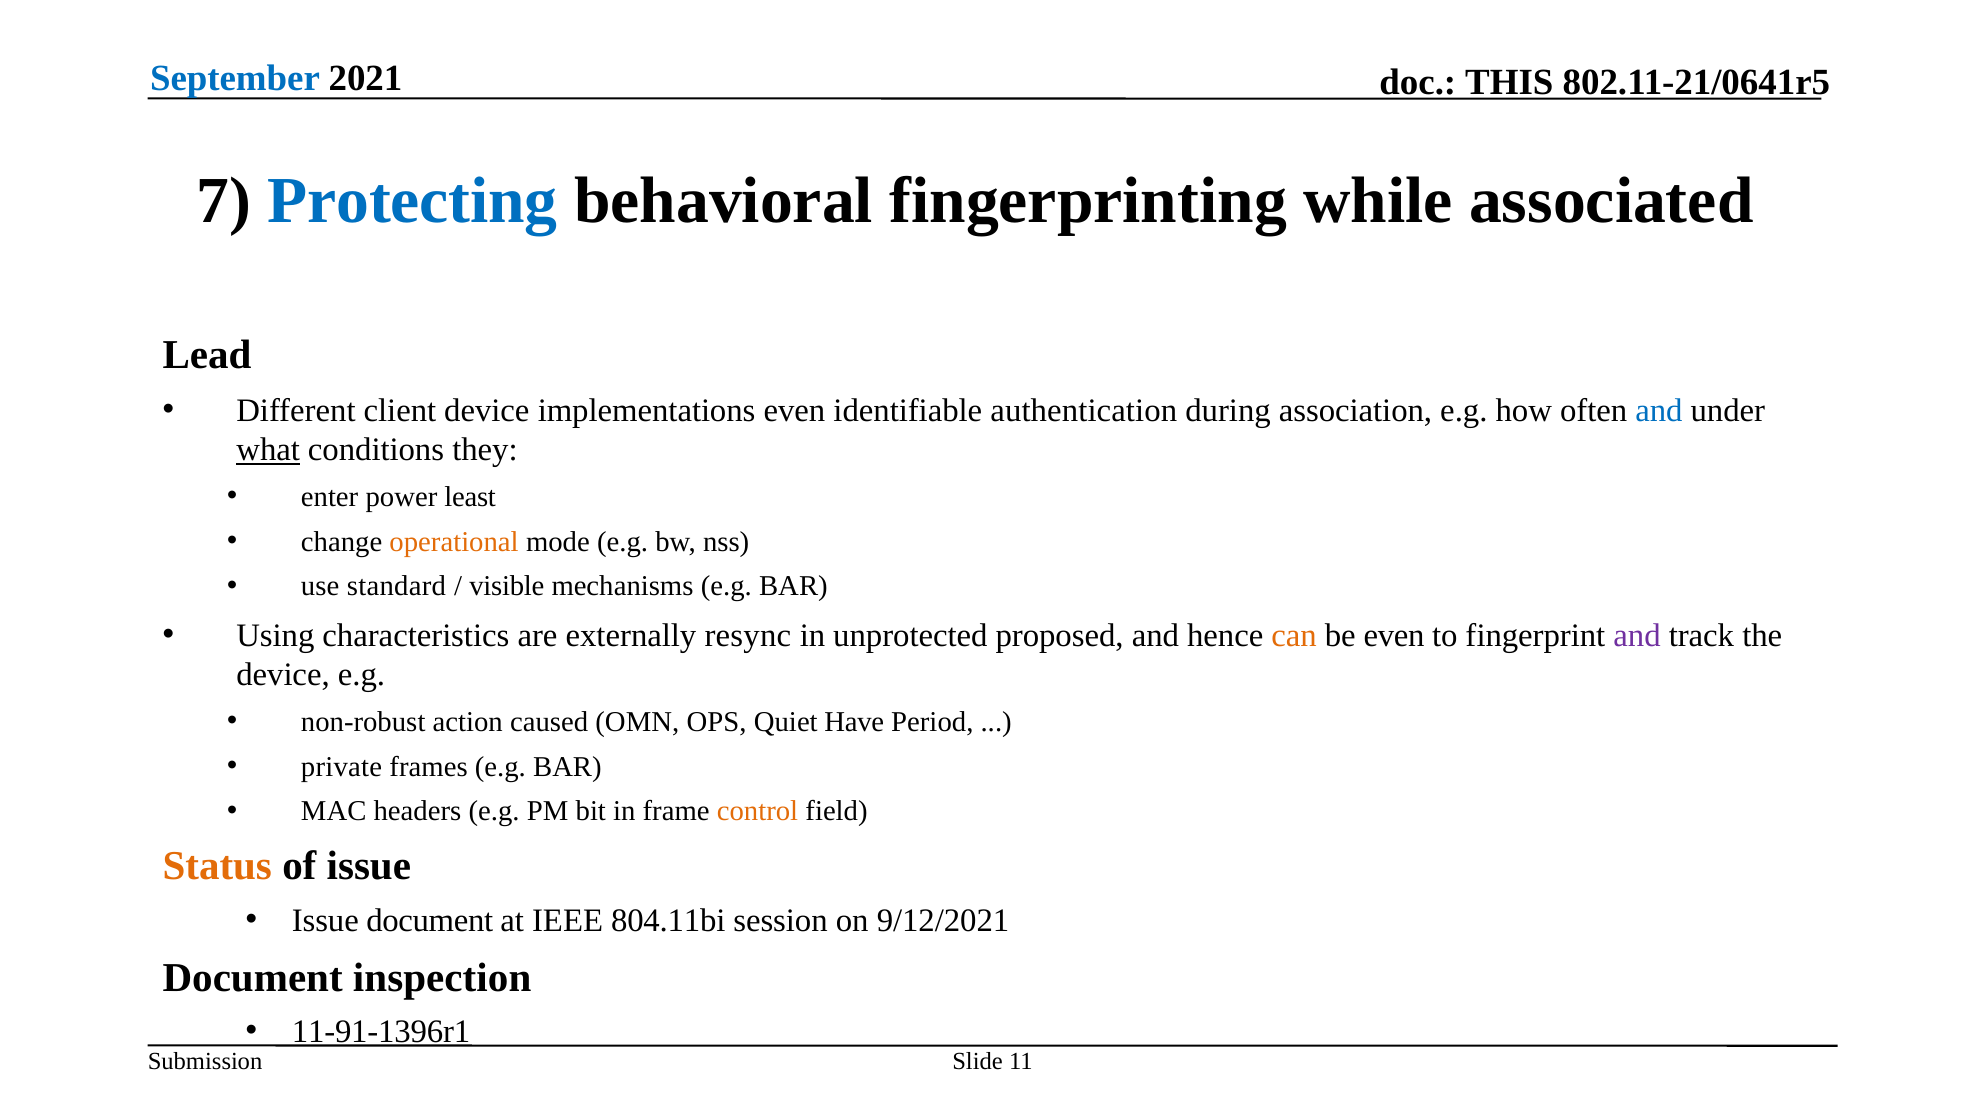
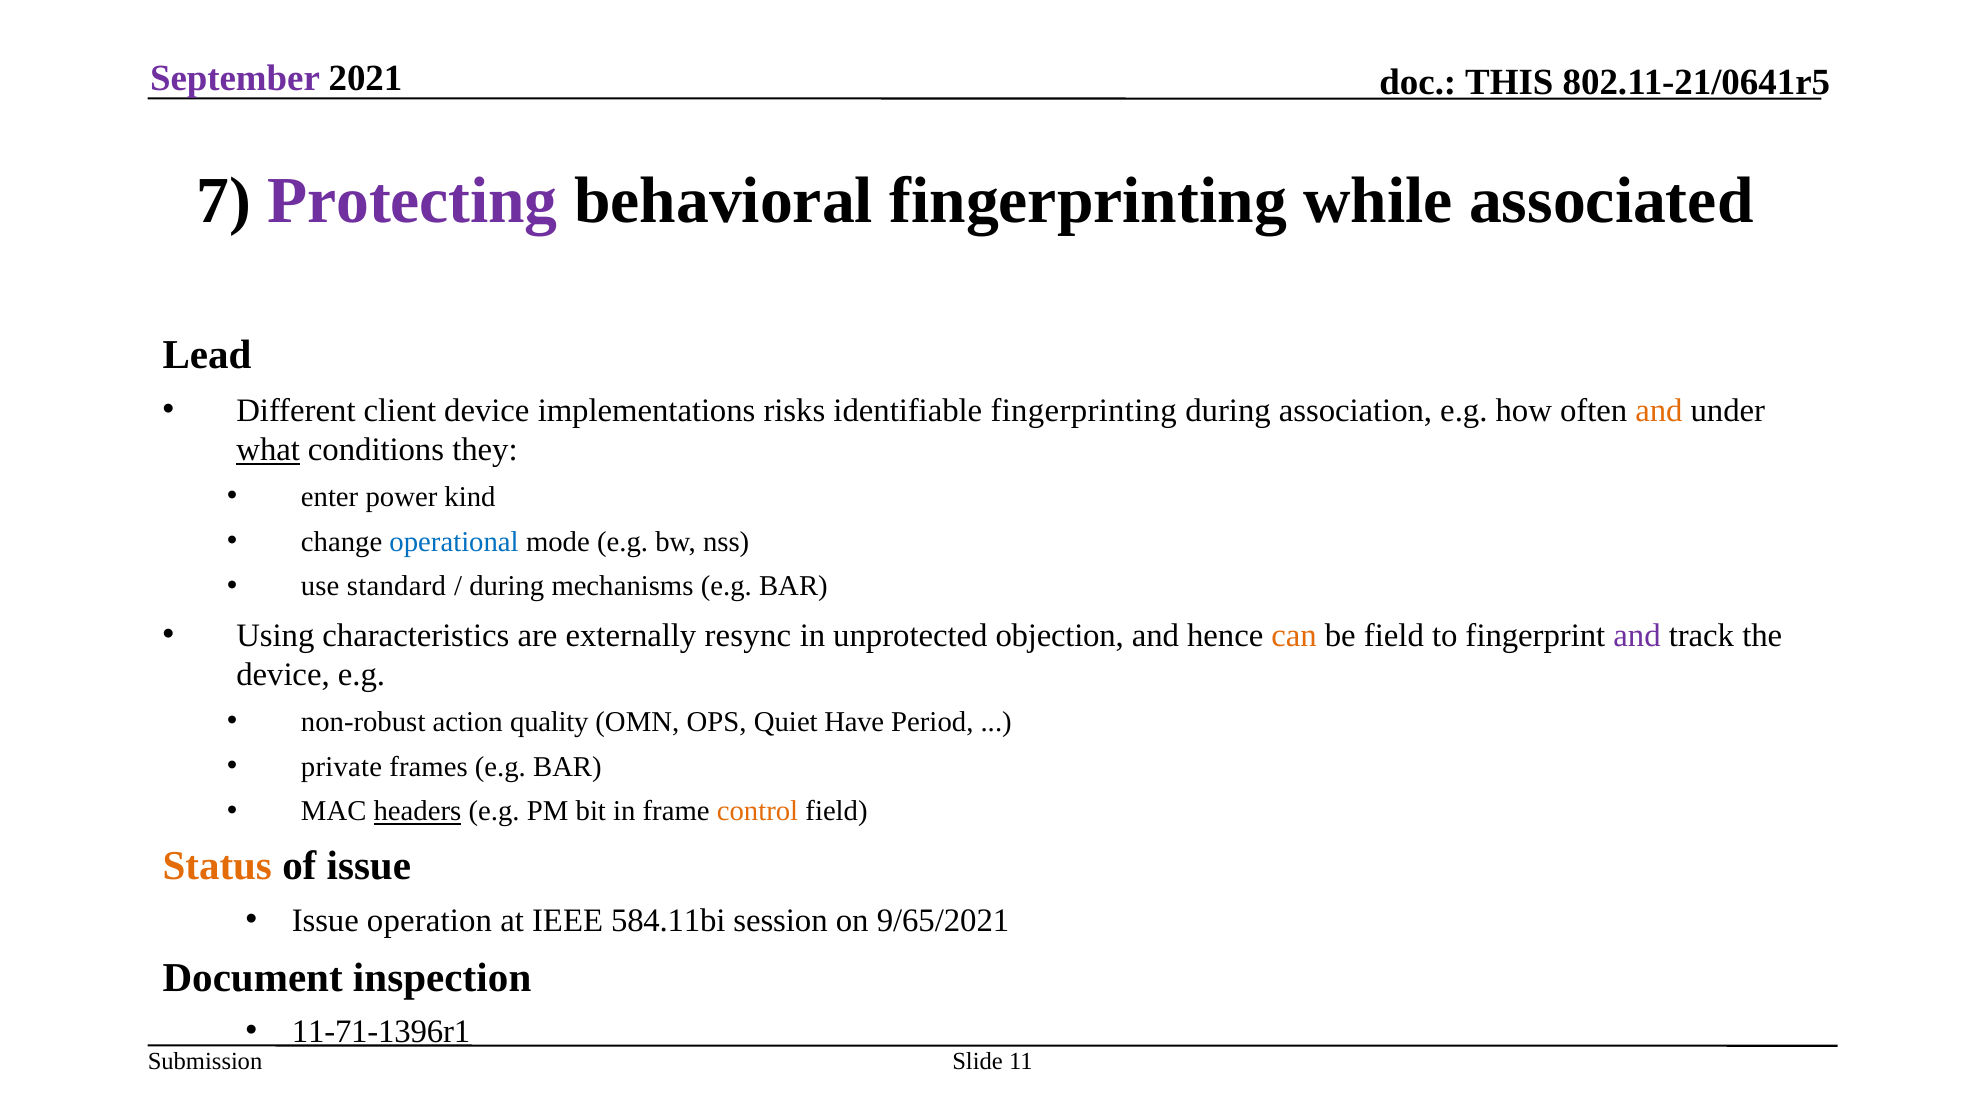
September colour: blue -> purple
Protecting colour: blue -> purple
implementations even: even -> risks
identifiable authentication: authentication -> fingerprinting
and at (1659, 411) colour: blue -> orange
least: least -> kind
operational colour: orange -> blue
visible at (507, 587): visible -> during
proposed: proposed -> objection
be even: even -> field
caused: caused -> quality
headers underline: none -> present
Issue document: document -> operation
804.11bi: 804.11bi -> 584.11bi
9/12/2021: 9/12/2021 -> 9/65/2021
11-91-1396r1: 11-91-1396r1 -> 11-71-1396r1
